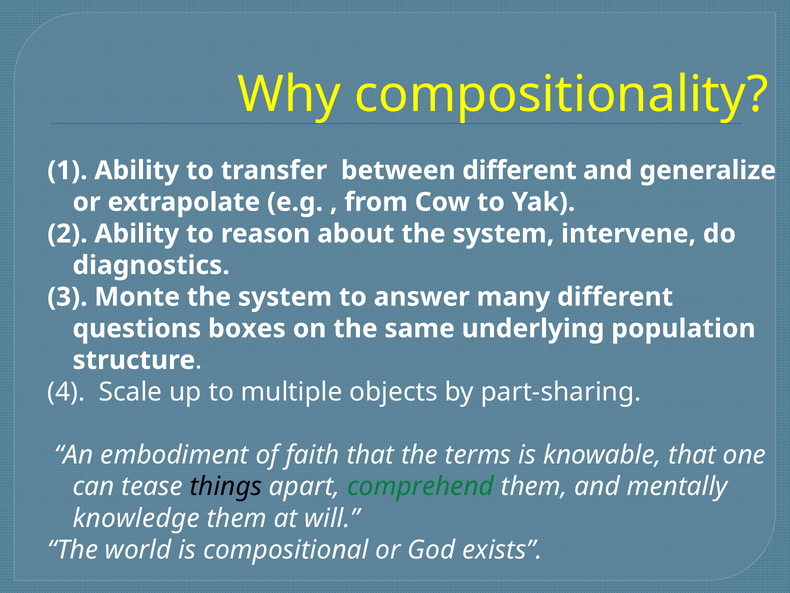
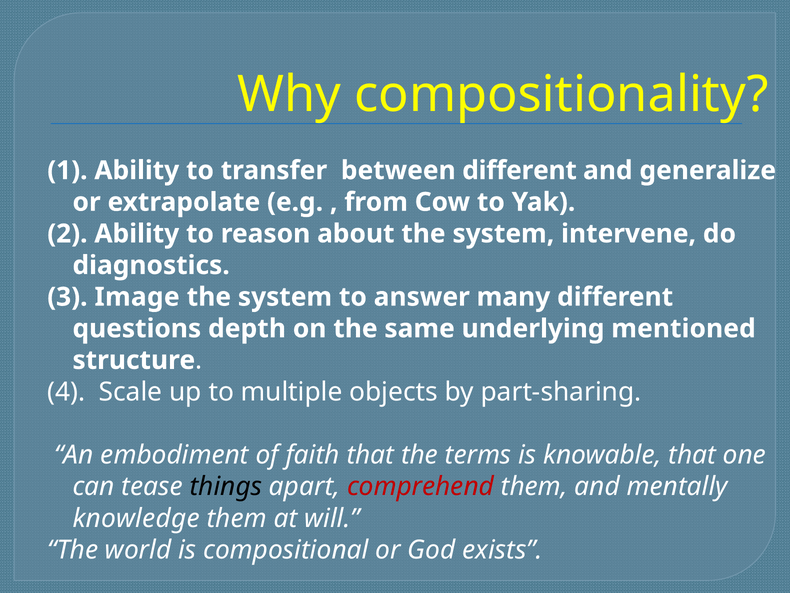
Monte: Monte -> Image
boxes: boxes -> depth
population: population -> mentioned
comprehend colour: green -> red
